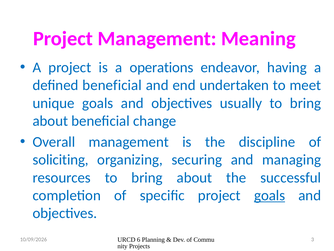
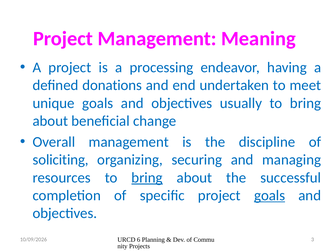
operations: operations -> processing
defined beneficial: beneficial -> donations
bring at (147, 177) underline: none -> present
